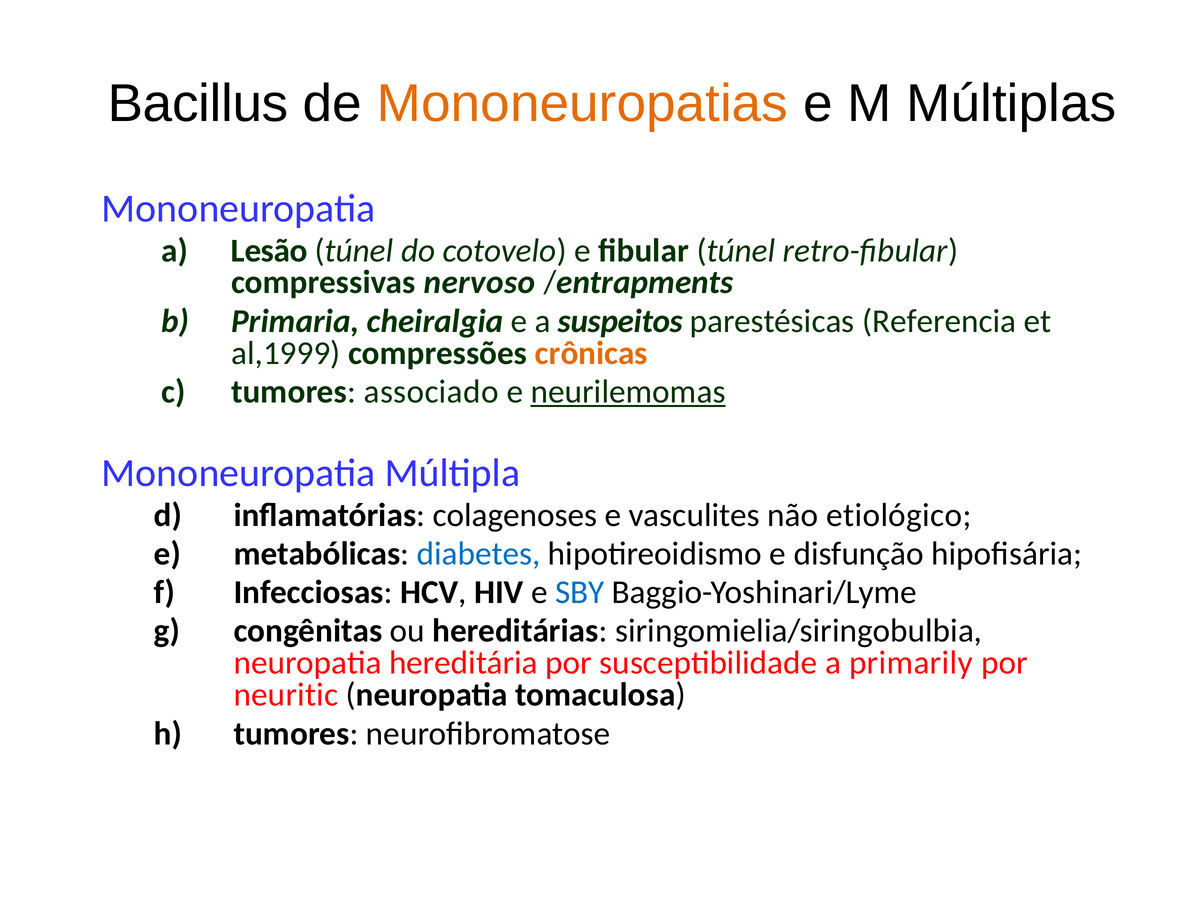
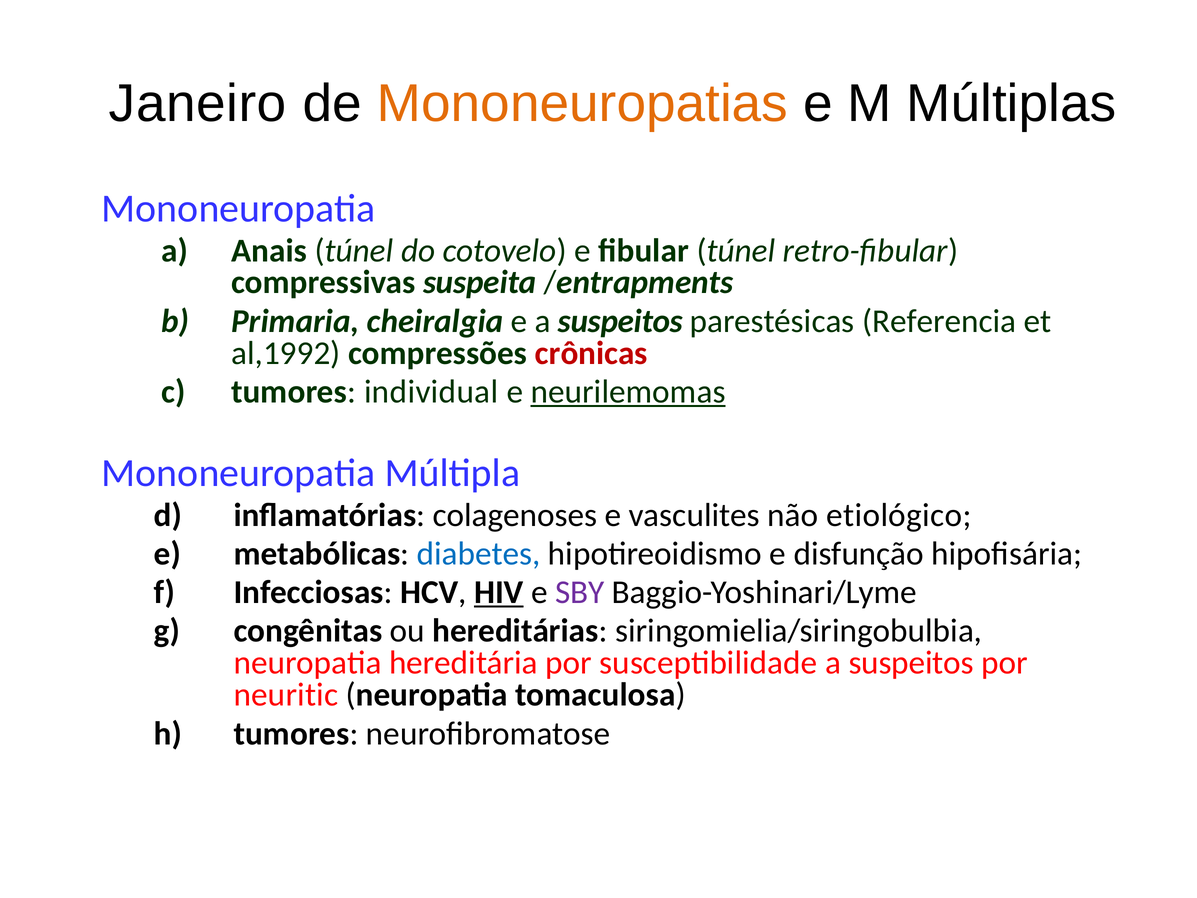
Bacillus: Bacillus -> Janeiro
Lesão: Lesão -> Anais
nervoso: nervoso -> suspeita
al,1999: al,1999 -> al,1992
crônicas colour: orange -> red
associado: associado -> individual
HIV underline: none -> present
SBY colour: blue -> purple
susceptibilidade a primarily: primarily -> suspeitos
